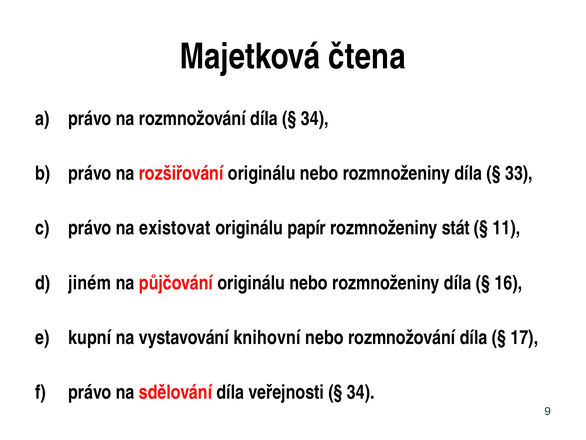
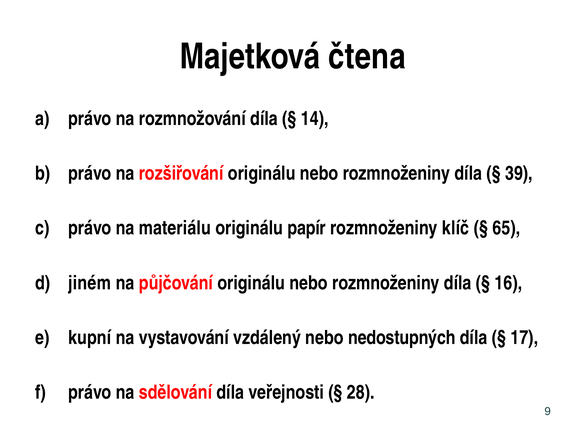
34 at (315, 119): 34 -> 14
33: 33 -> 39
existovat: existovat -> materiálu
stát: stát -> klíč
11: 11 -> 65
knihovní: knihovní -> vzdálený
nebo rozmnožování: rozmnožování -> nedostupných
34 at (361, 392): 34 -> 28
